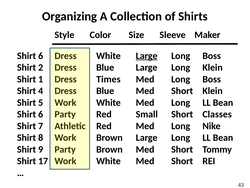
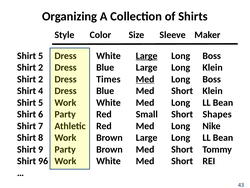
6 at (41, 56): 6 -> 5
1 at (41, 79): 1 -> 2
Med at (145, 79) underline: none -> present
Classes: Classes -> Shapes
17: 17 -> 96
